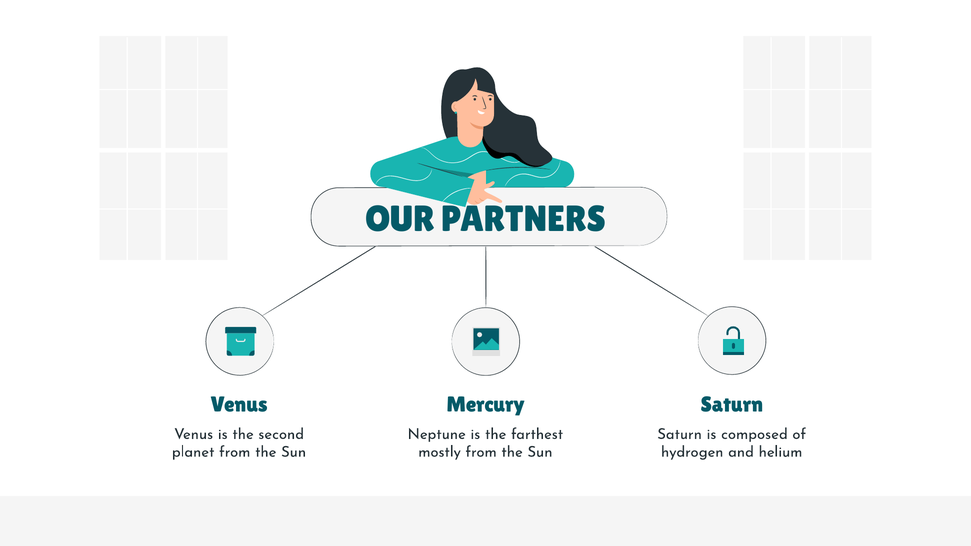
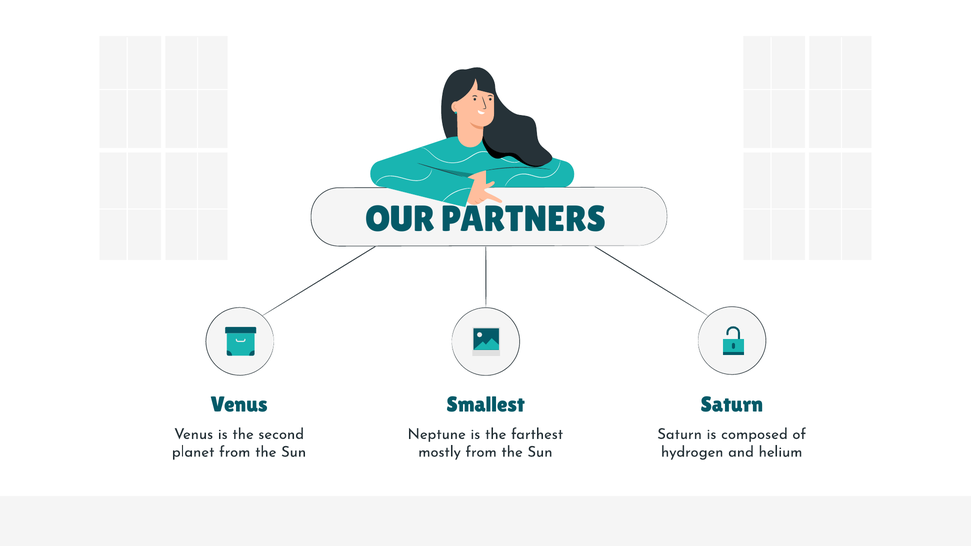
Mercury: Mercury -> Smallest
